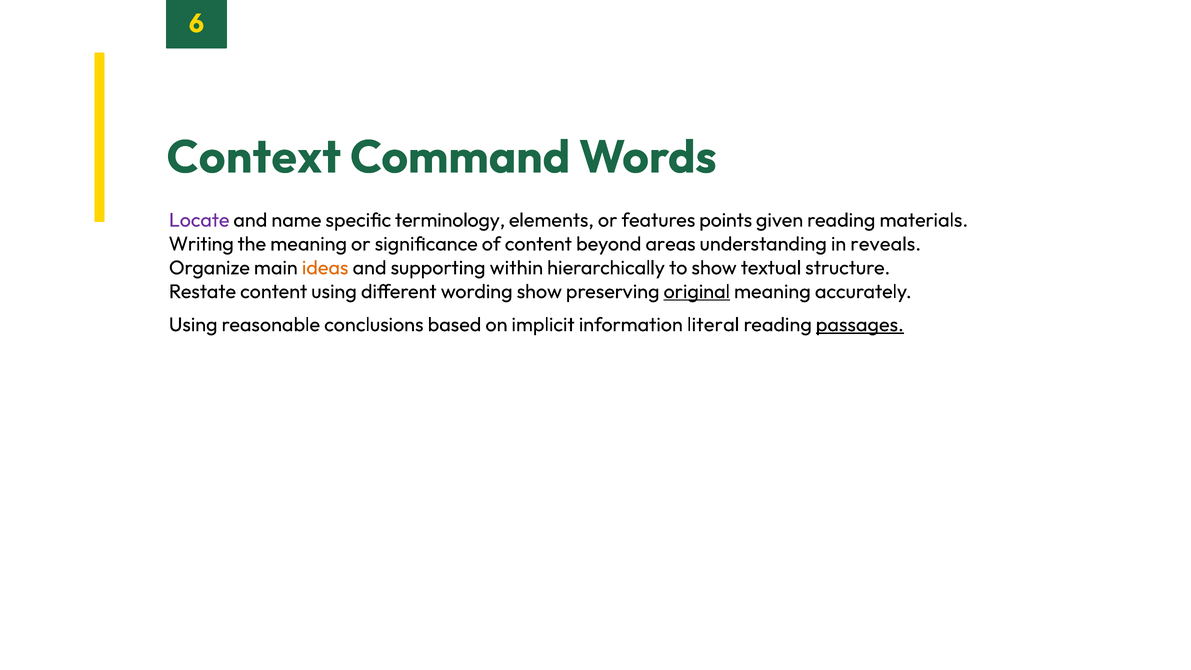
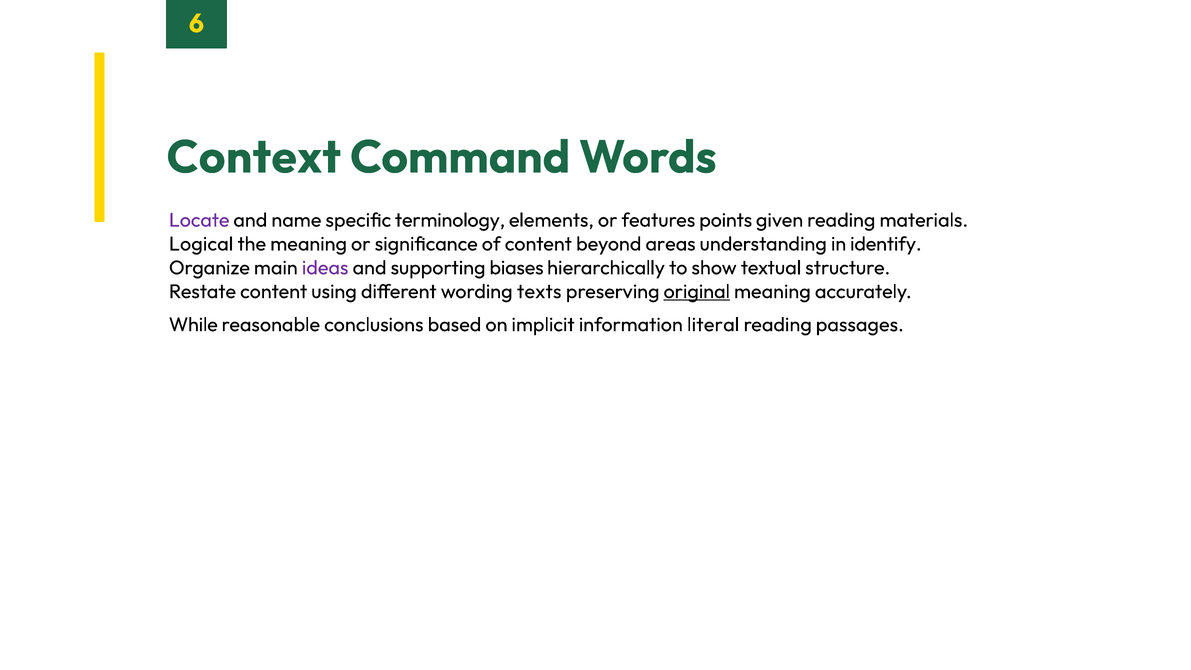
Writing: Writing -> Logical
reveals: reveals -> identify
ideas colour: orange -> purple
within: within -> biases
wording show: show -> texts
Using at (193, 325): Using -> While
passages underline: present -> none
